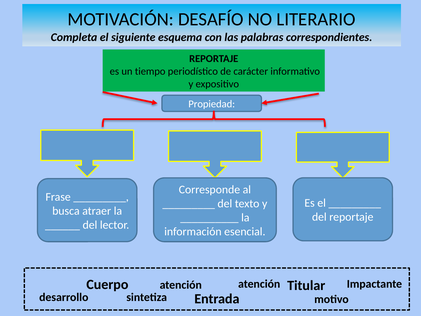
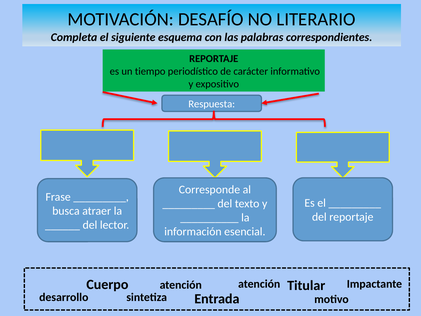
Propiedad: Propiedad -> Respuesta
